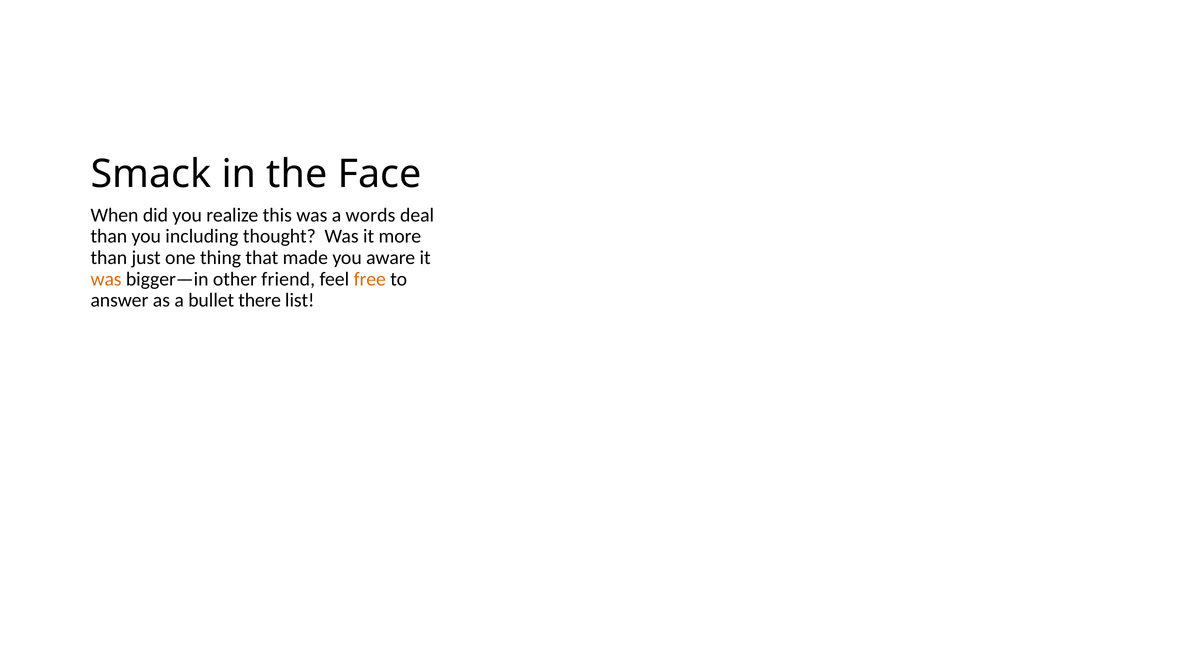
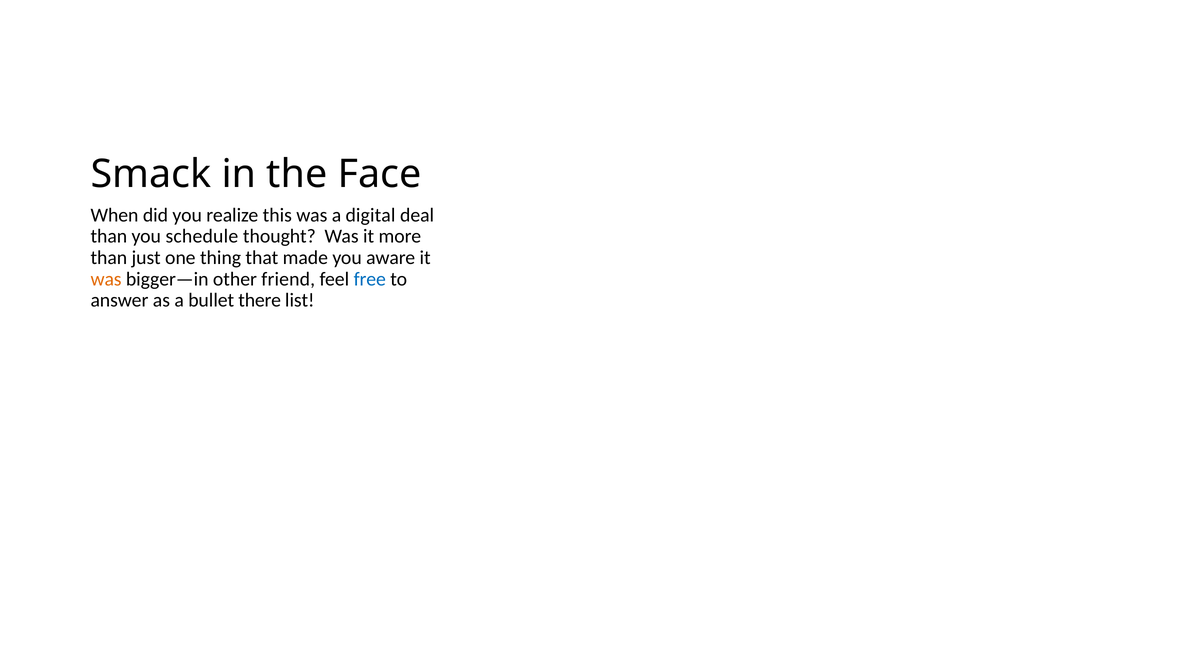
words: words -> digital
including: including -> schedule
free colour: orange -> blue
